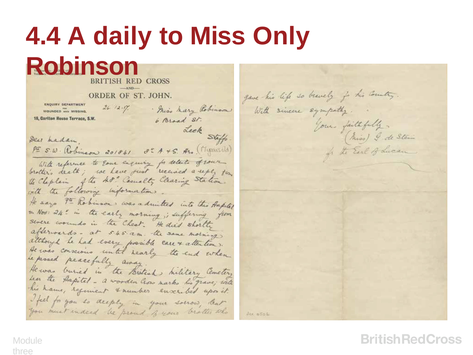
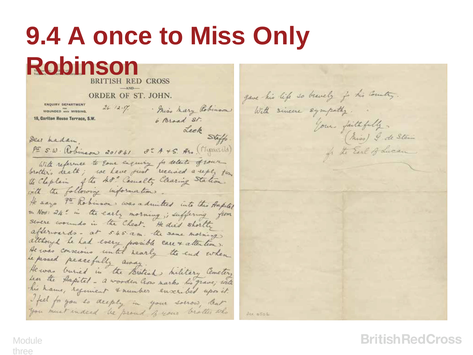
4.4: 4.4 -> 9.4
daily: daily -> once
